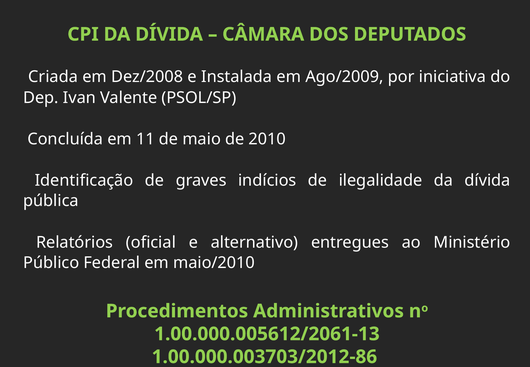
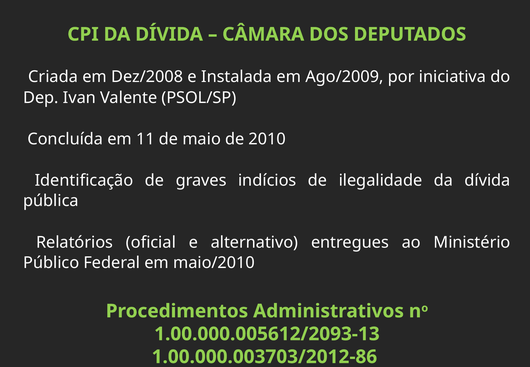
1.00.000.005612/2061-13: 1.00.000.005612/2061-13 -> 1.00.000.005612/2093-13
